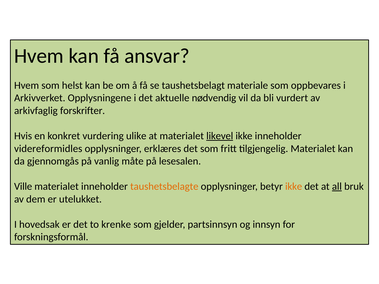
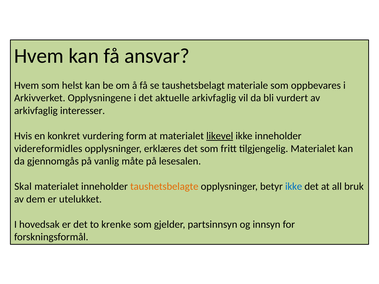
aktuelle nødvendig: nødvendig -> arkivfaglig
forskrifter: forskrifter -> interesser
ulike: ulike -> form
Ville: Ville -> Skal
ikke at (294, 187) colour: orange -> blue
all underline: present -> none
